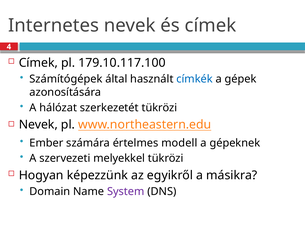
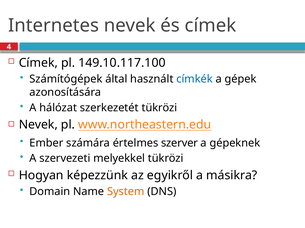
179.10.117.100: 179.10.117.100 -> 149.10.117.100
modell: modell -> szerver
System colour: purple -> orange
